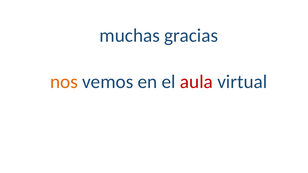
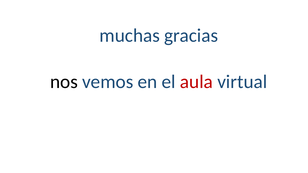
nos colour: orange -> black
